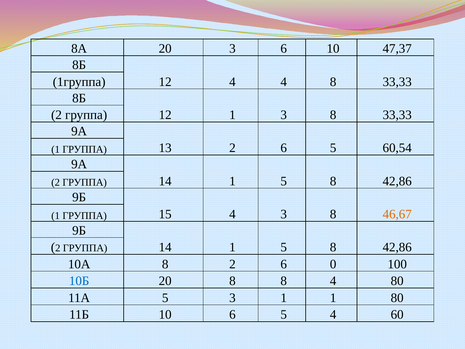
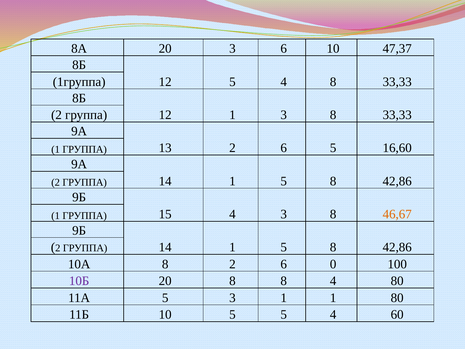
12 4: 4 -> 5
60,54: 60,54 -> 16,60
10Б colour: blue -> purple
10 6: 6 -> 5
